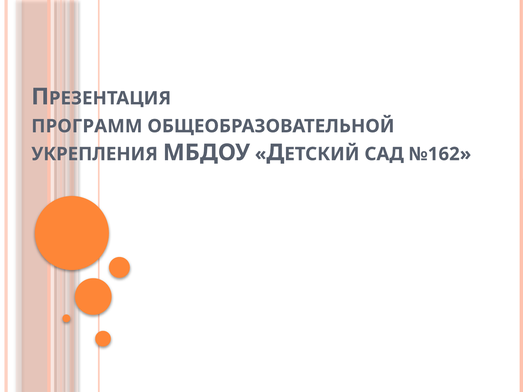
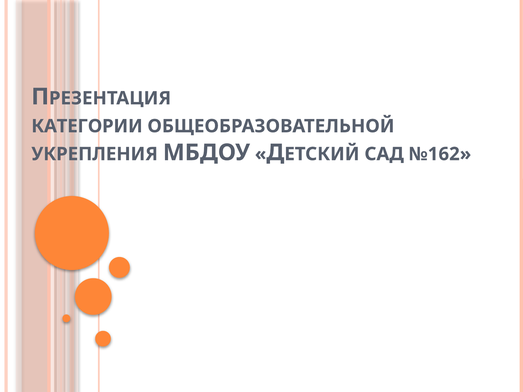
ПРОГРАММ: ПРОГРАММ -> КАТЕГОРИИ
